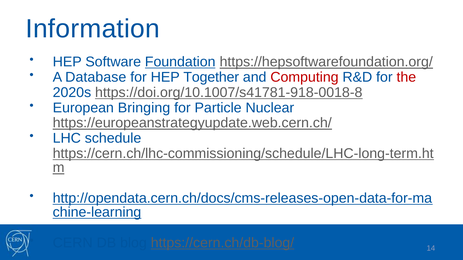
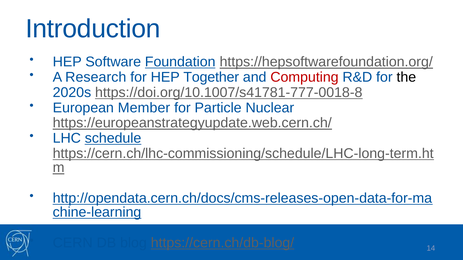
Information: Information -> Introduction
Database: Database -> Research
the colour: red -> black
https://doi.org/10.1007/s41781-918-0018-8: https://doi.org/10.1007/s41781-918-0018-8 -> https://doi.org/10.1007/s41781-777-0018-8
Bringing: Bringing -> Member
schedule underline: none -> present
